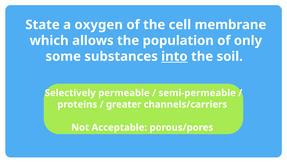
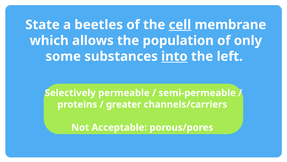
oxygen: oxygen -> beetles
cell underline: none -> present
soil: soil -> left
